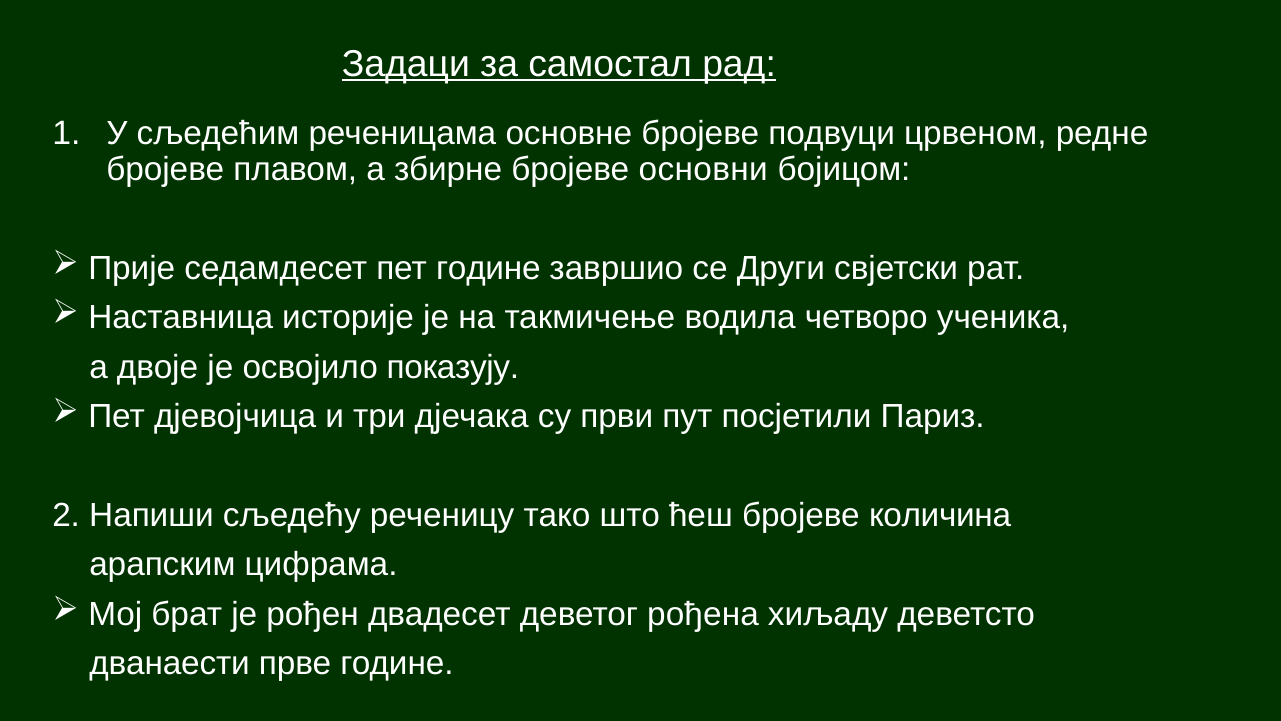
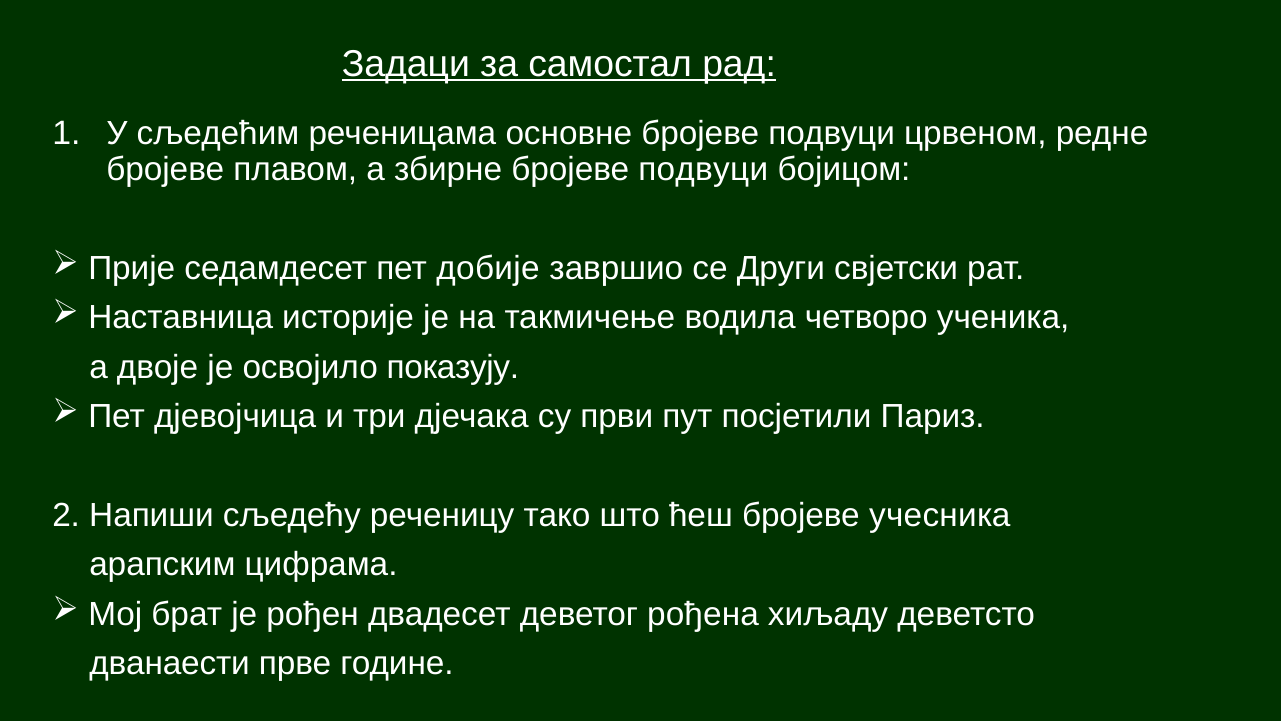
збирне бројеве основни: основни -> подвуци
пет године: године -> добије
количина: количина -> учесника
